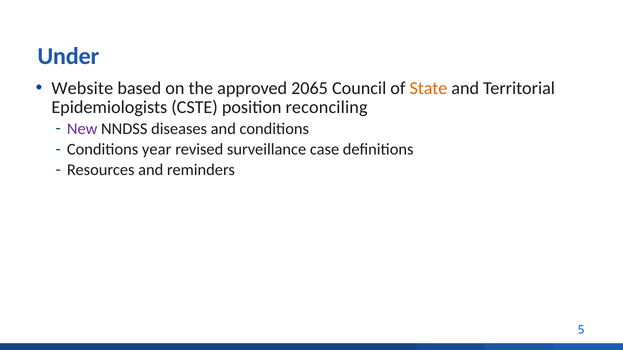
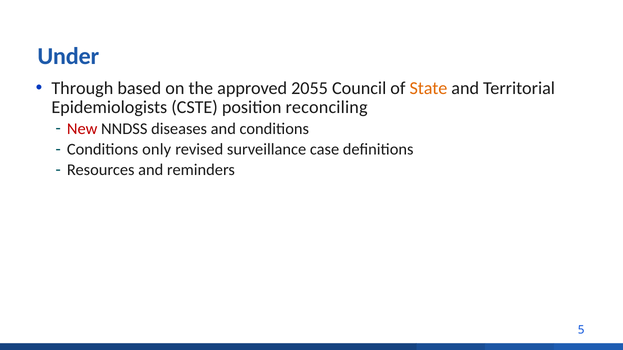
Website: Website -> Through
2065: 2065 -> 2055
New colour: purple -> red
year: year -> only
